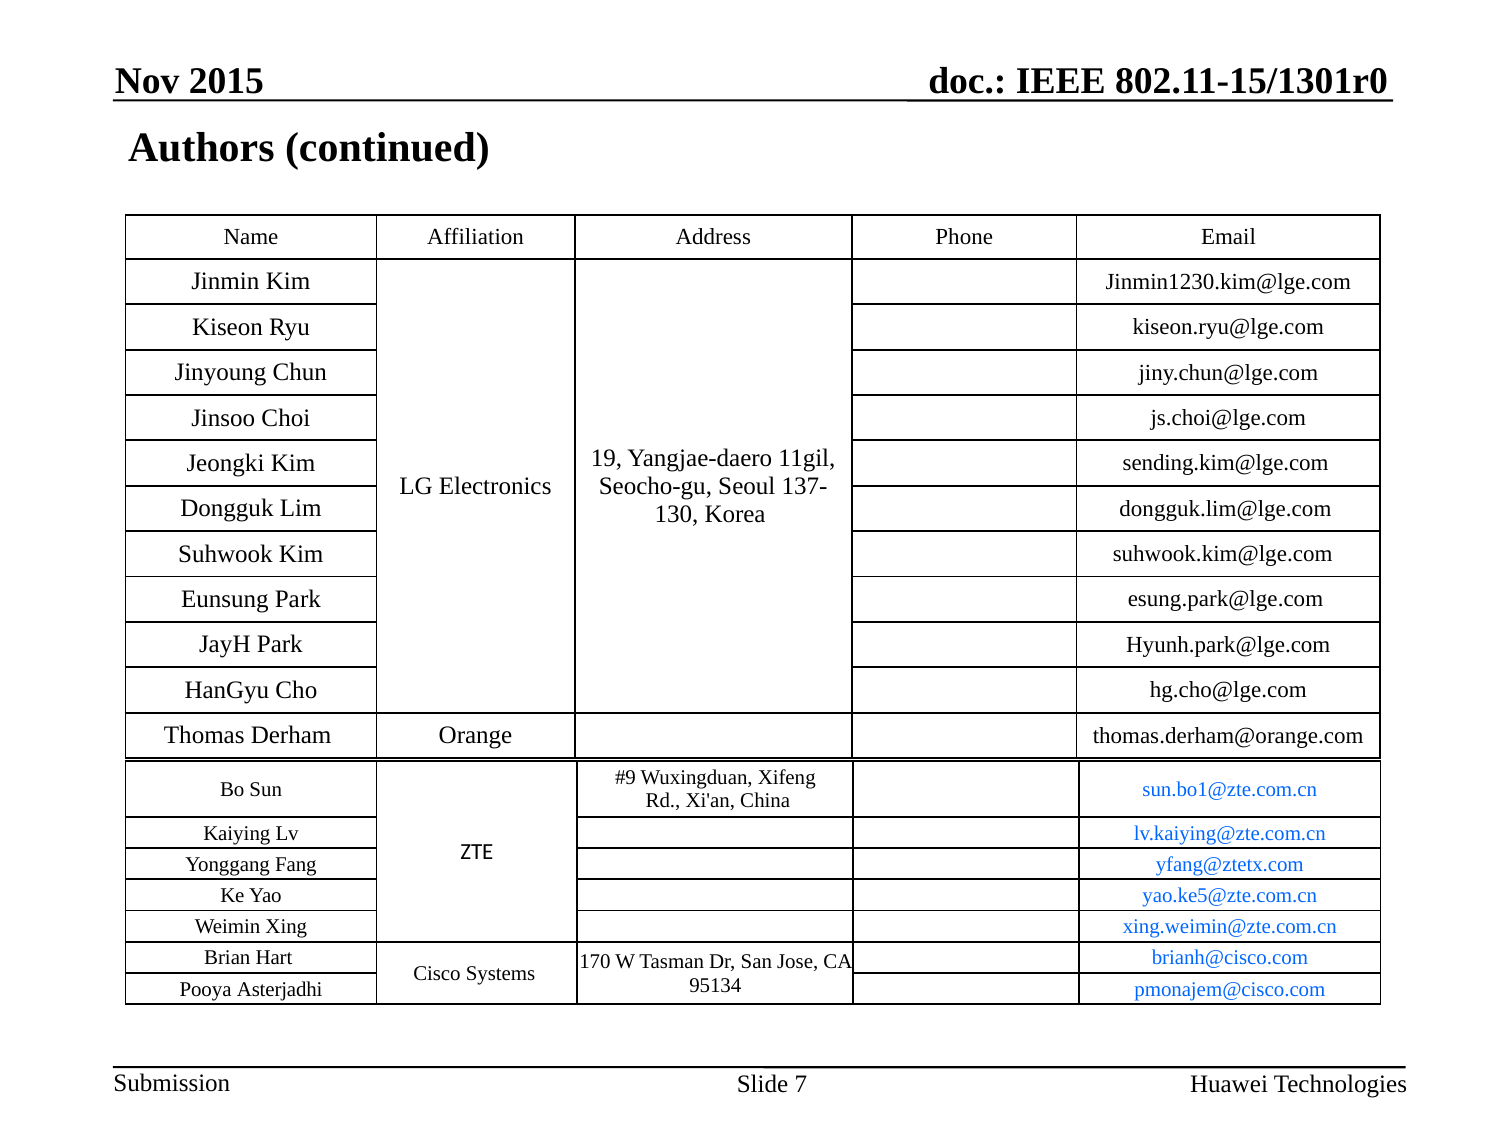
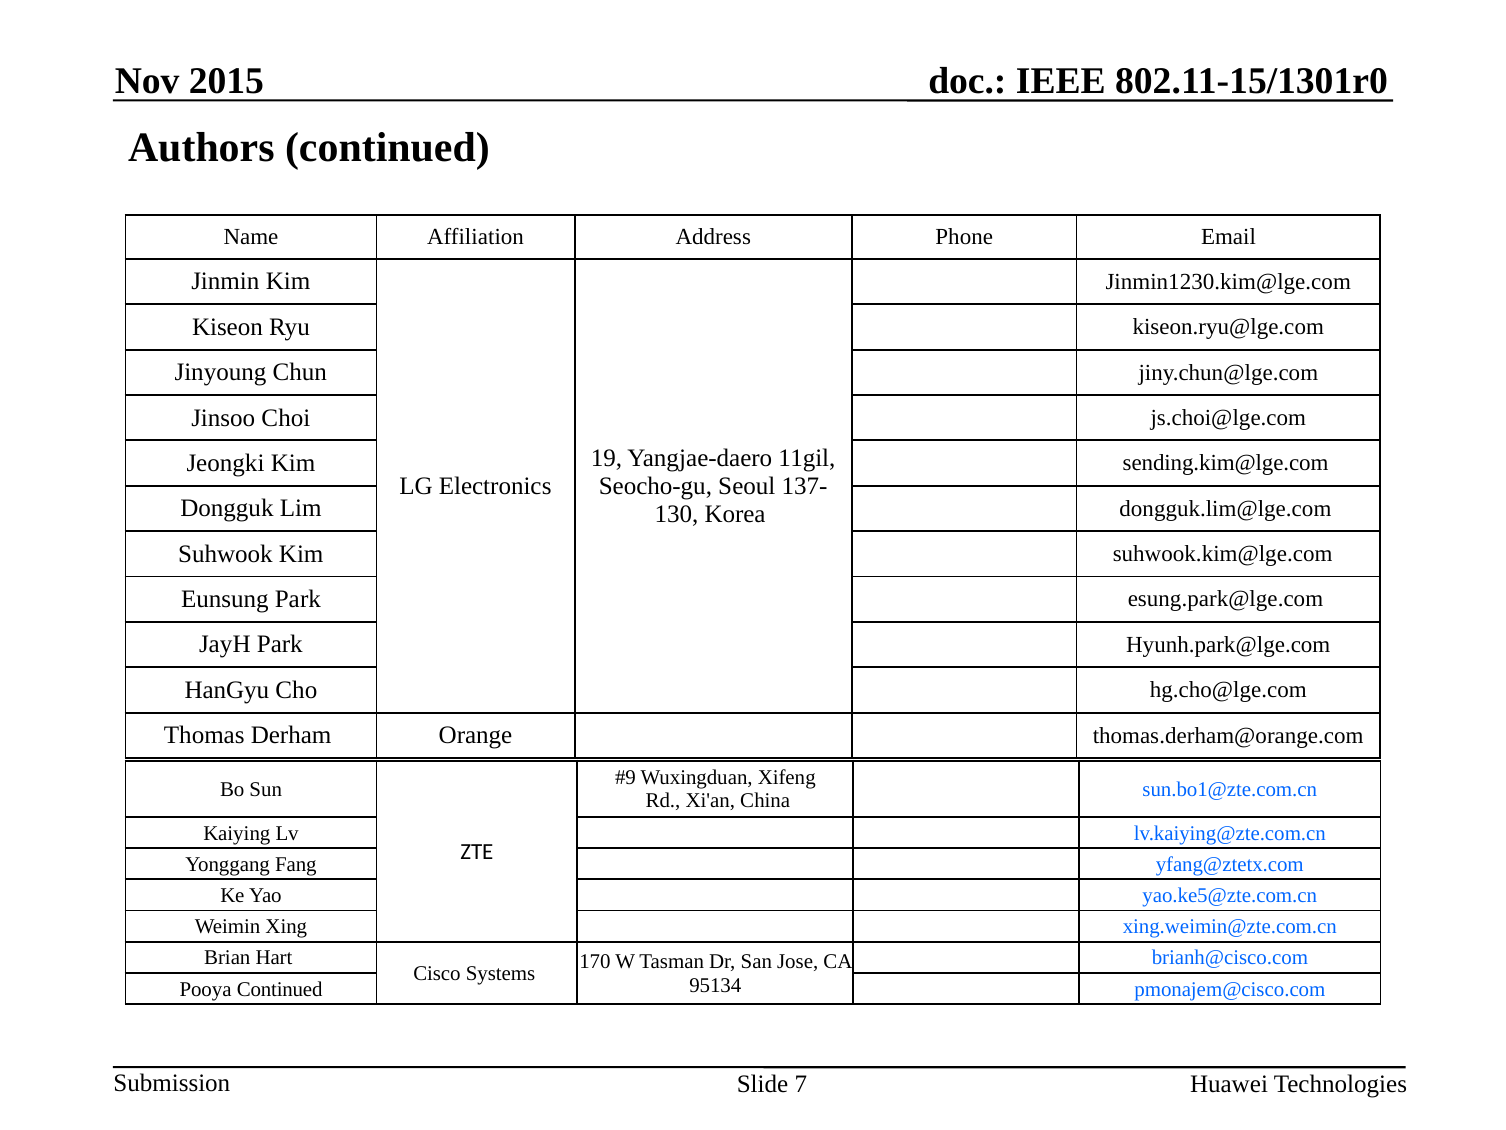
Pooya Asterjadhi: Asterjadhi -> Continued
